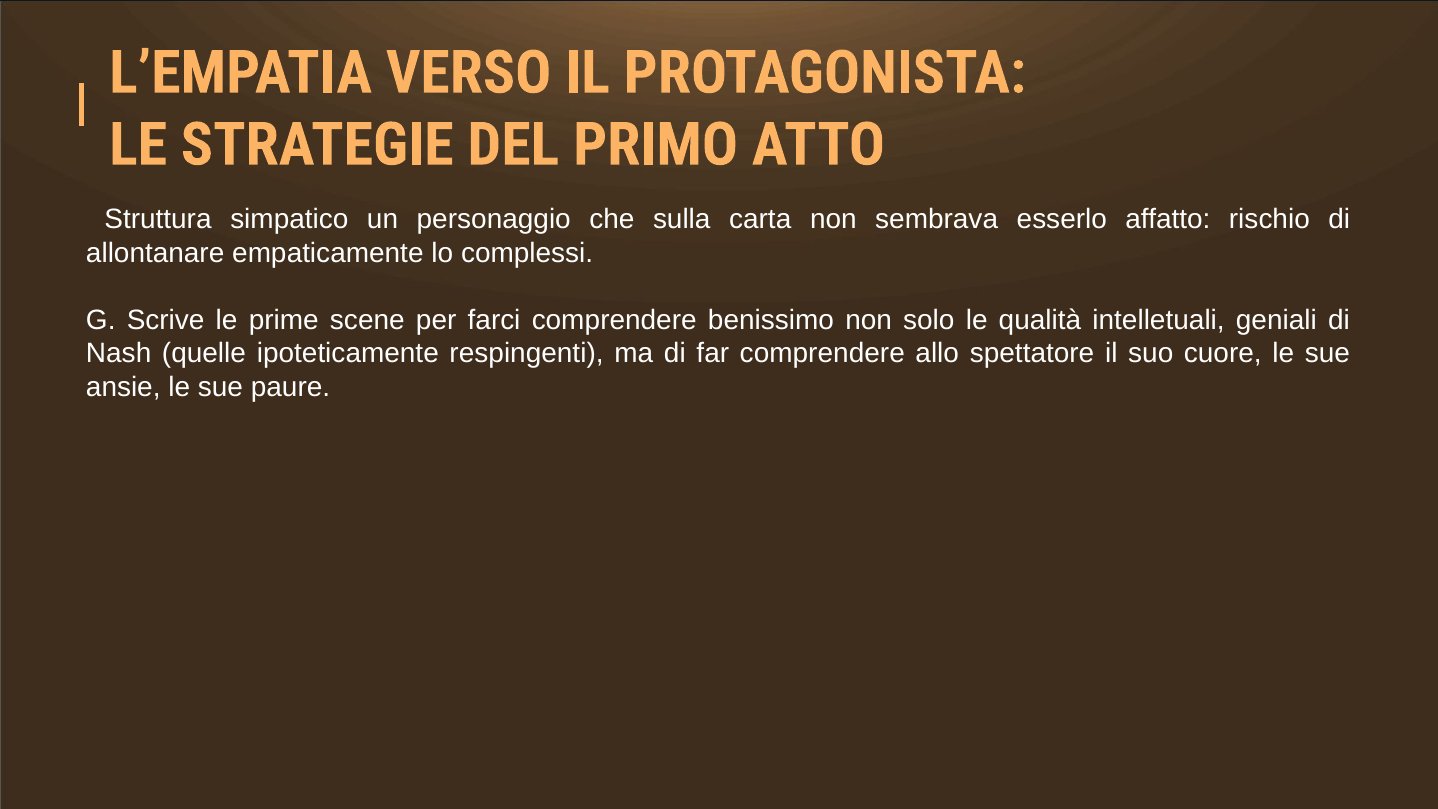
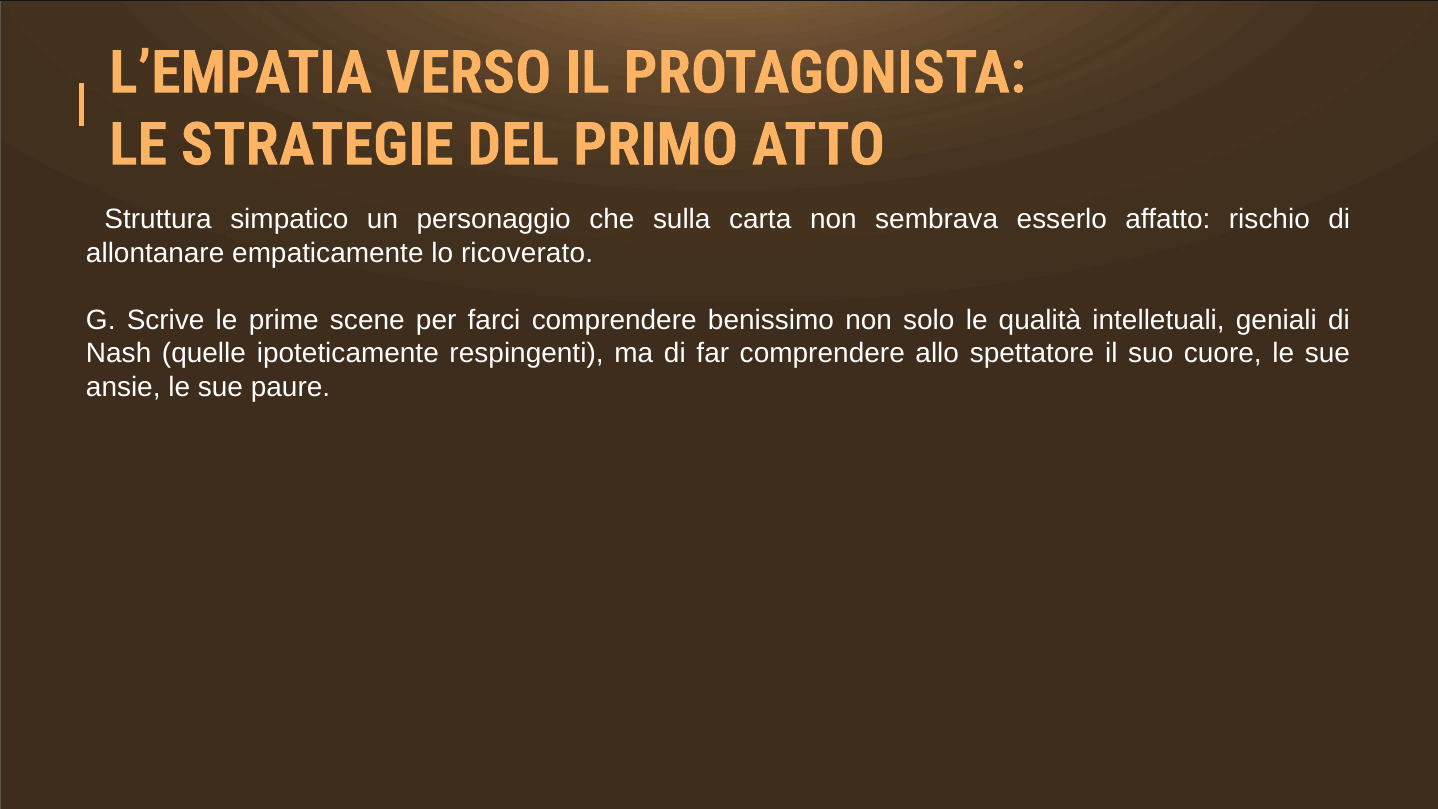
complessi: complessi -> ricoverato
